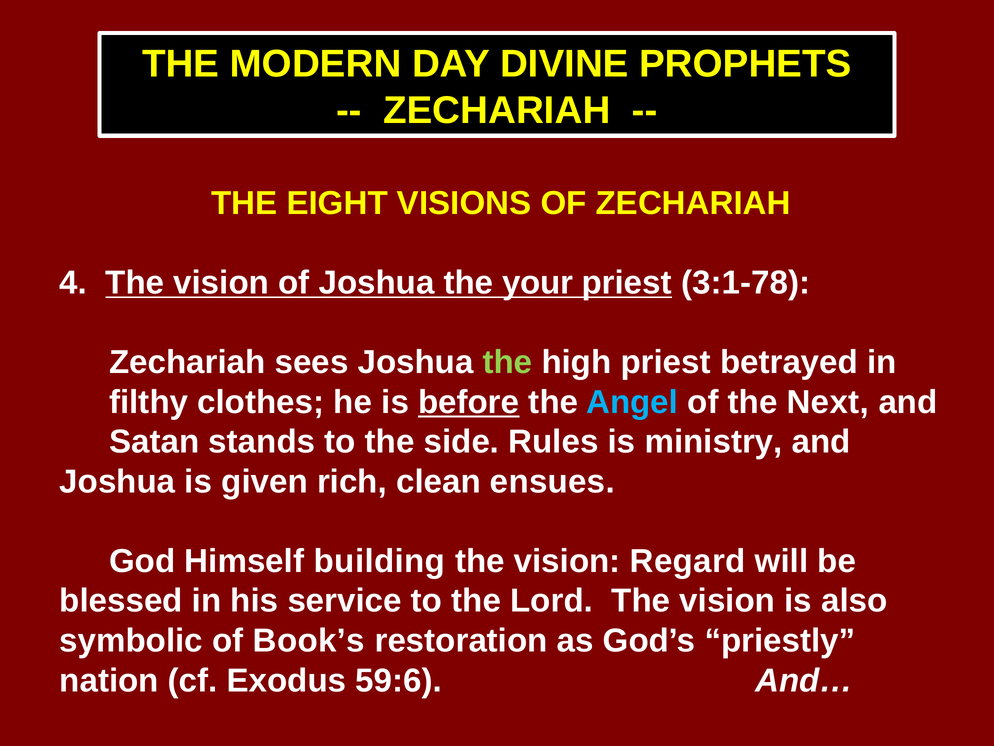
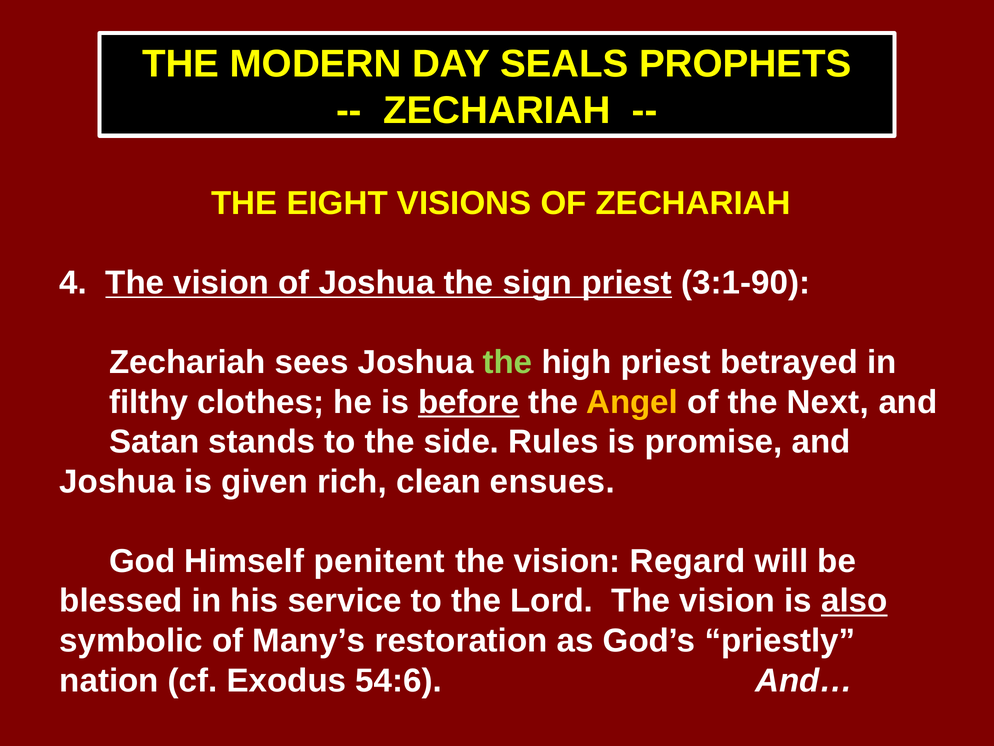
DIVINE: DIVINE -> SEALS
your: your -> sign
3:1-78: 3:1-78 -> 3:1-90
Angel colour: light blue -> yellow
ministry: ministry -> promise
building: building -> penitent
also underline: none -> present
Book’s: Book’s -> Many’s
59:6: 59:6 -> 54:6
